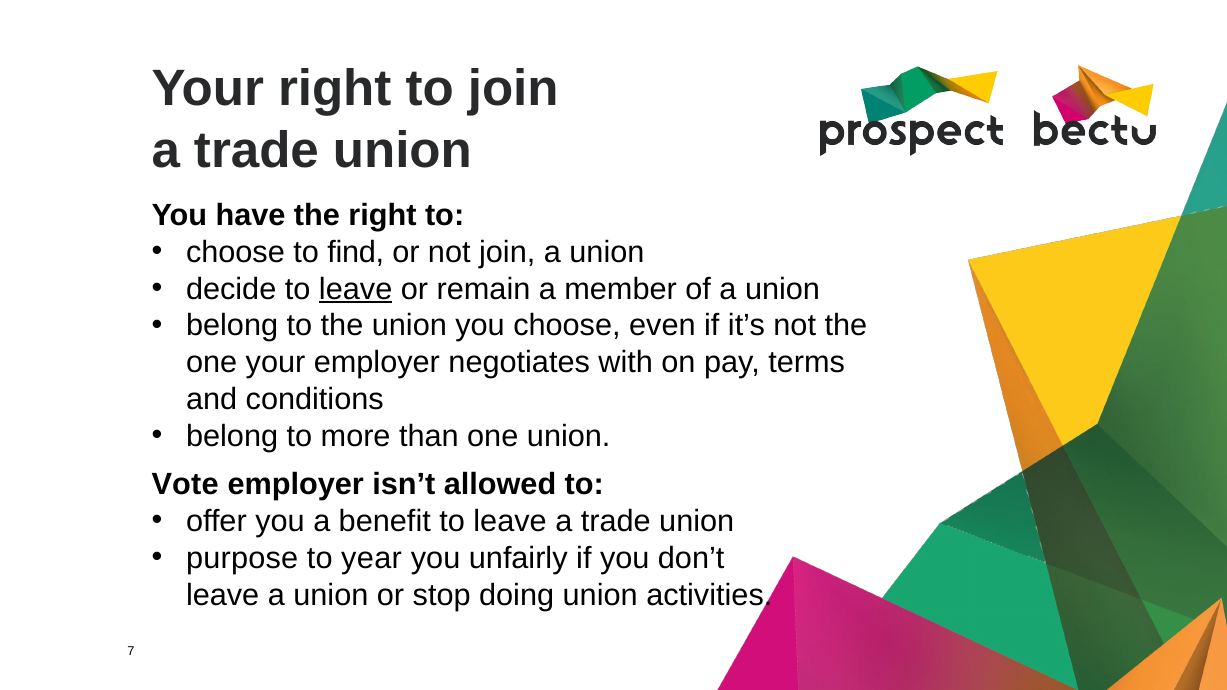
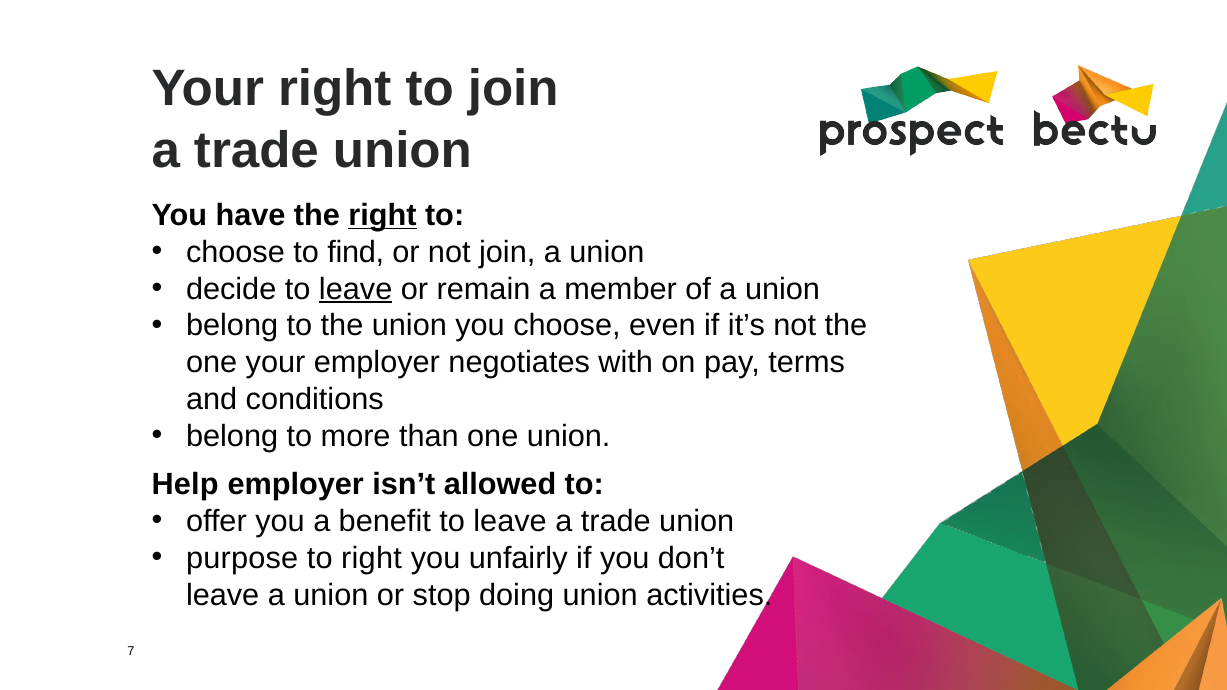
right at (383, 215) underline: none -> present
Vote: Vote -> Help
to year: year -> right
